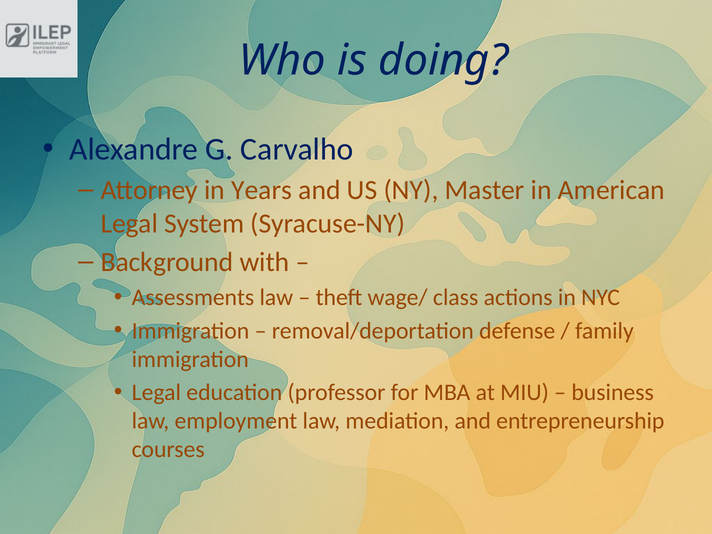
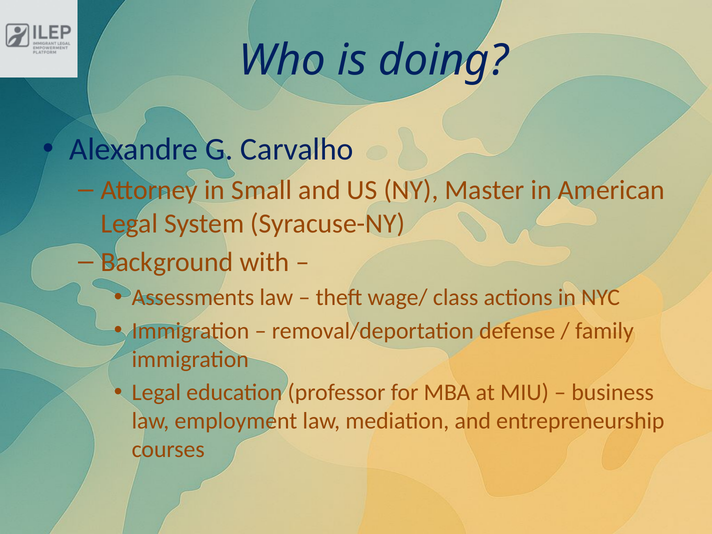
Years: Years -> Small
